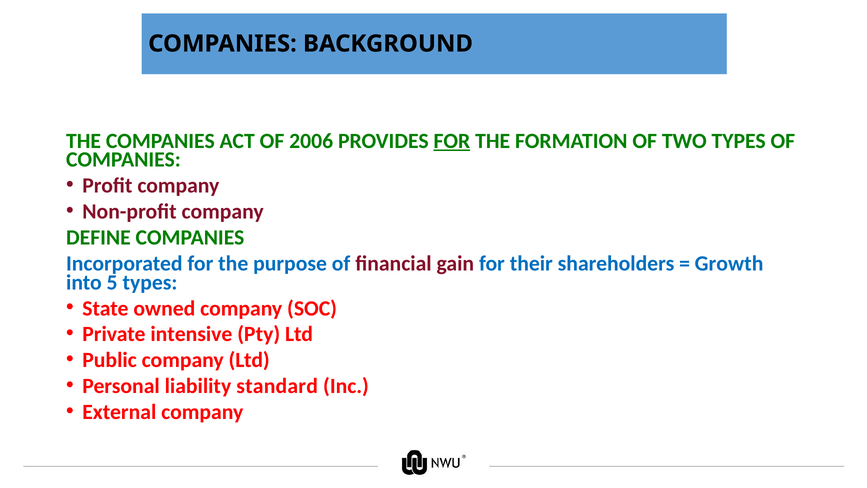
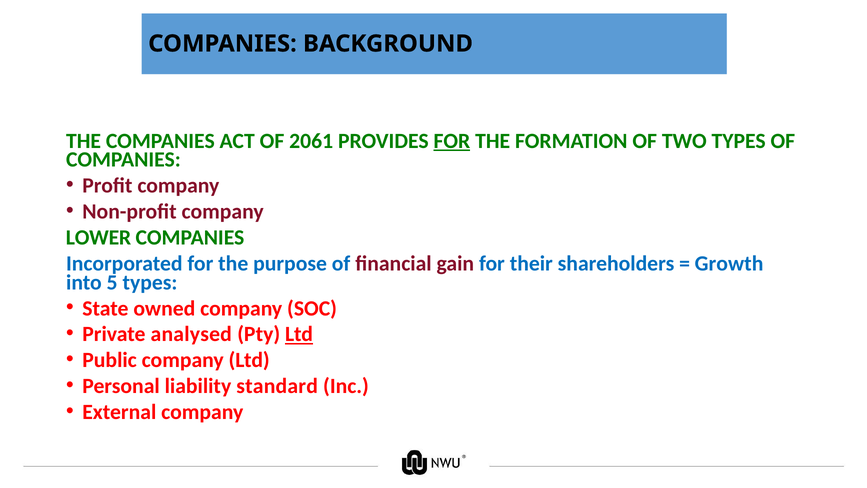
2006: 2006 -> 2061
DEFINE: DEFINE -> LOWER
intensive: intensive -> analysed
Ltd at (299, 334) underline: none -> present
